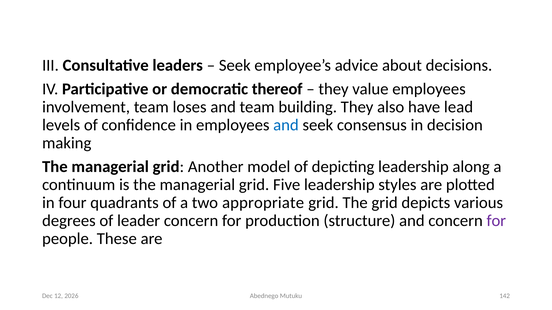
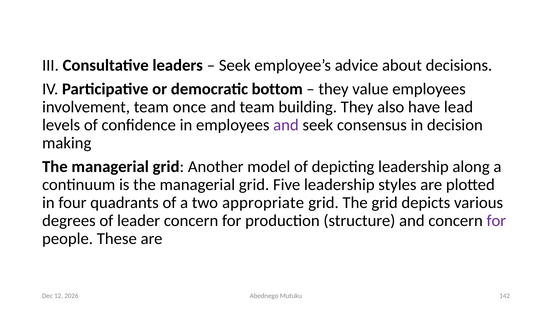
thereof: thereof -> bottom
loses: loses -> once
and at (286, 125) colour: blue -> purple
